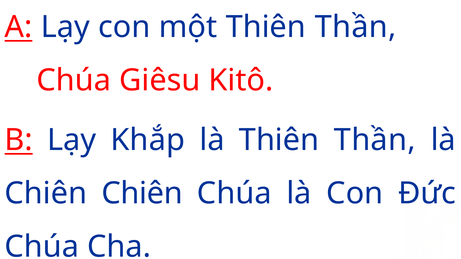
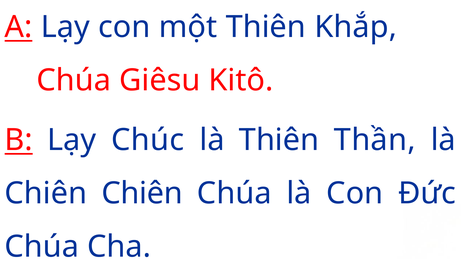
một Thiên Thần: Thần -> Khắp
Khắp: Khắp -> Chúc
